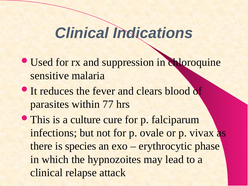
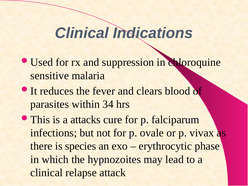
77: 77 -> 34
culture: culture -> attacks
